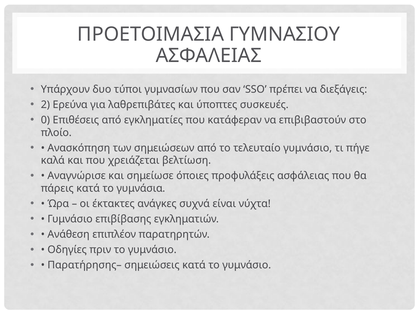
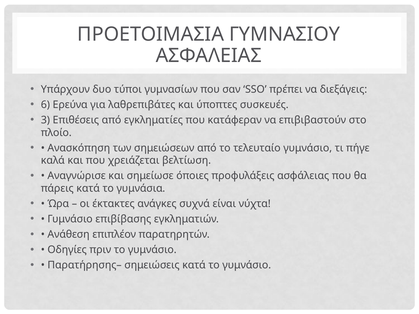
2: 2 -> 6
0: 0 -> 3
